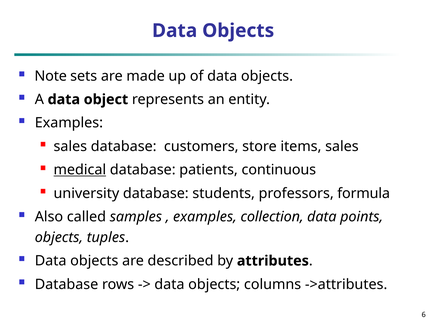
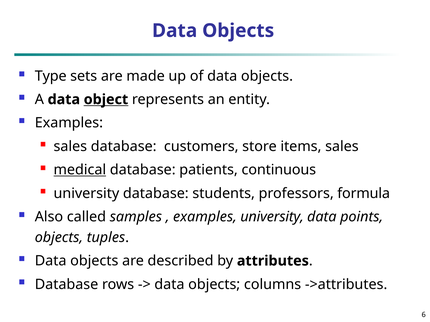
Note: Note -> Type
object underline: none -> present
examples collection: collection -> university
